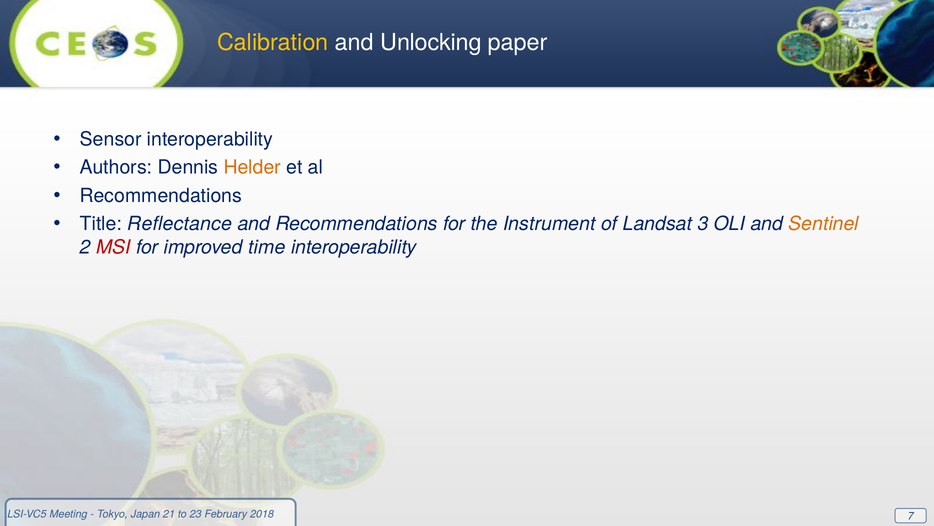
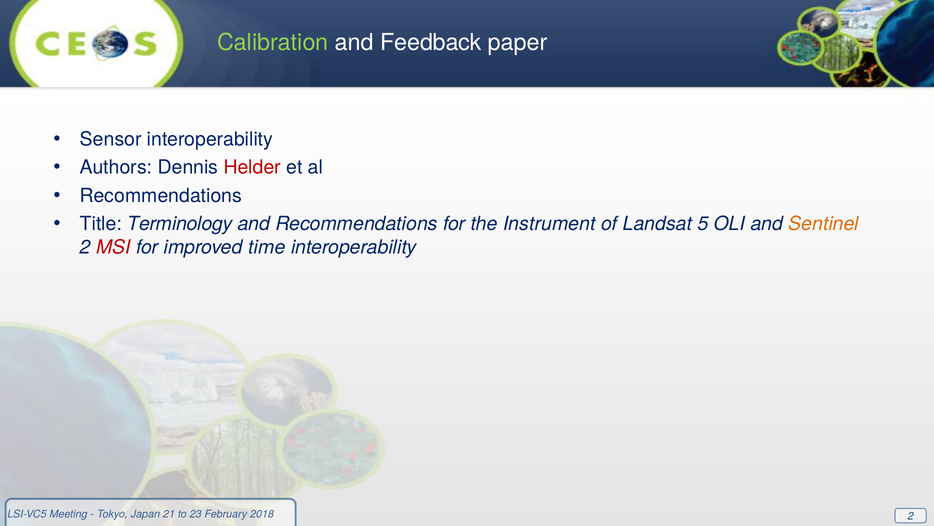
Calibration colour: yellow -> light green
Unlocking: Unlocking -> Feedback
Helder colour: orange -> red
Reflectance: Reflectance -> Terminology
3: 3 -> 5
7 at (911, 516): 7 -> 2
